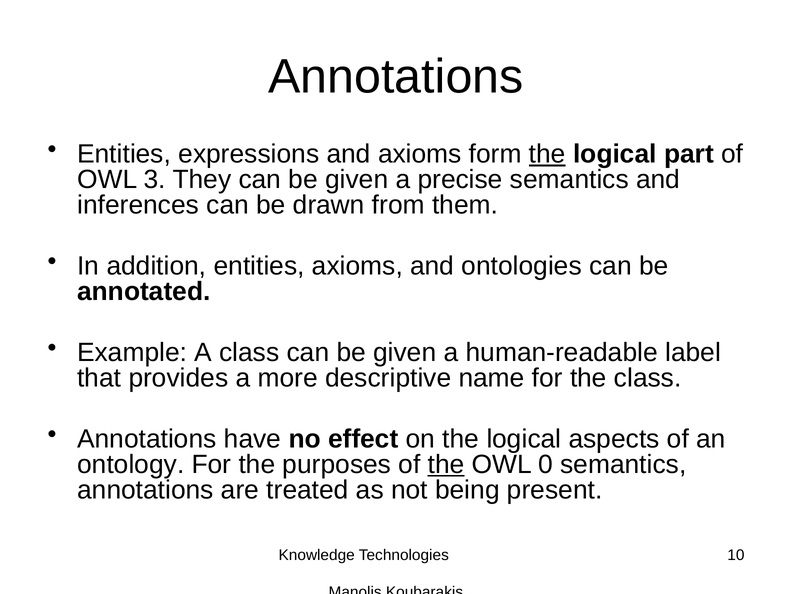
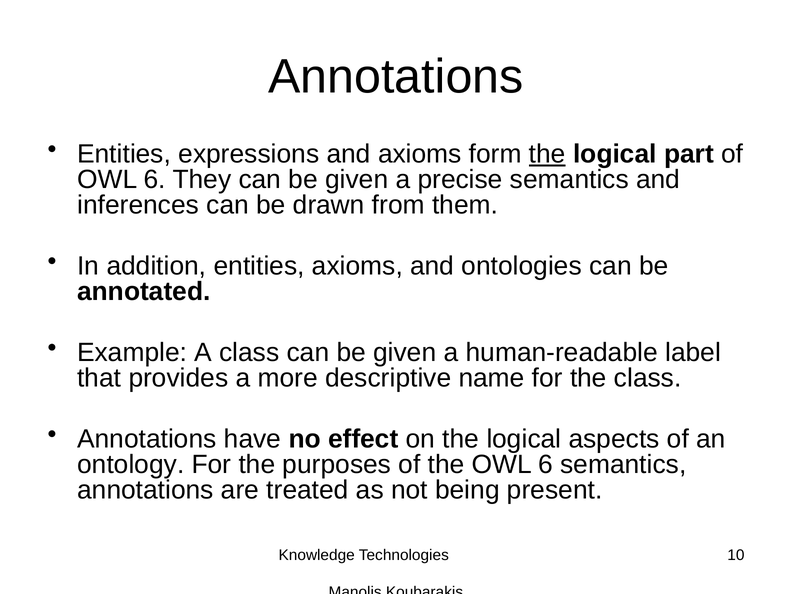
3 at (155, 179): 3 -> 6
the at (446, 464) underline: present -> none
0 at (546, 464): 0 -> 6
